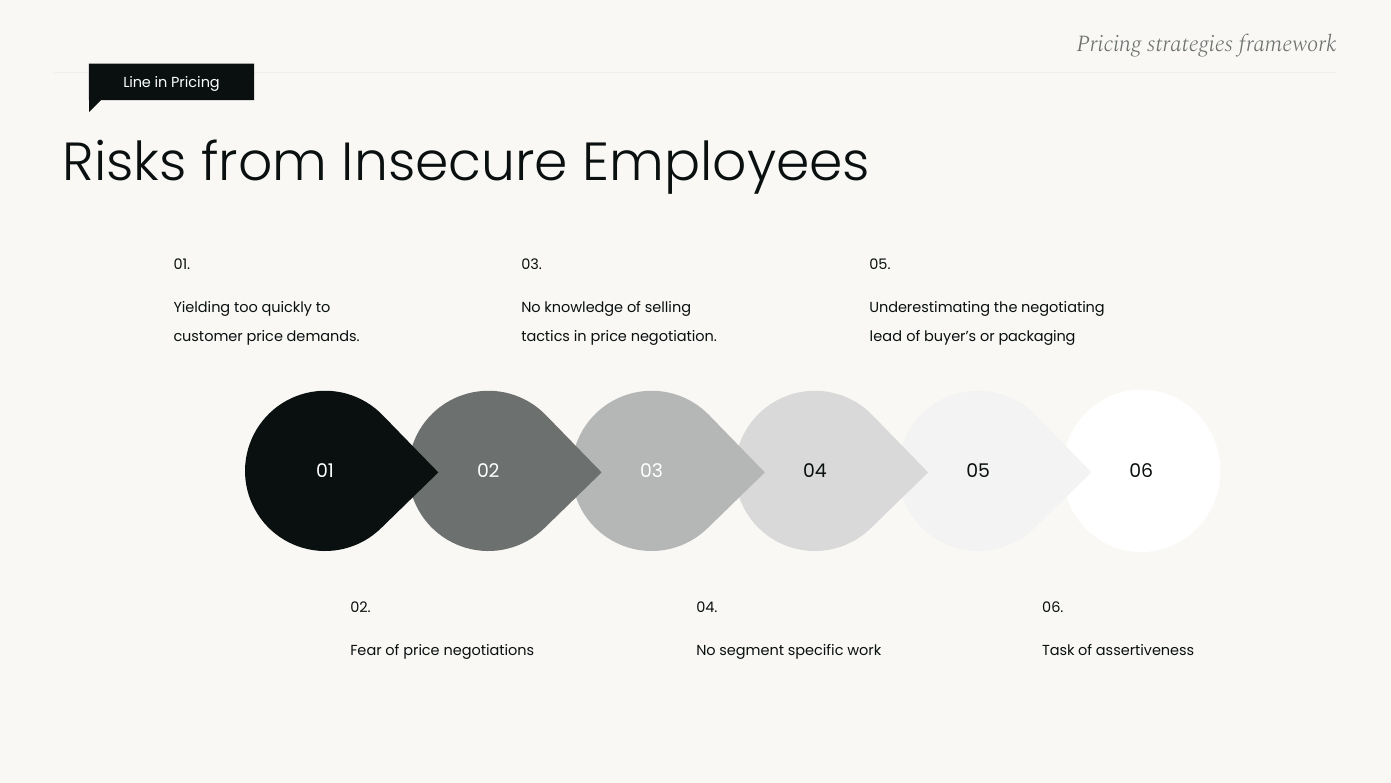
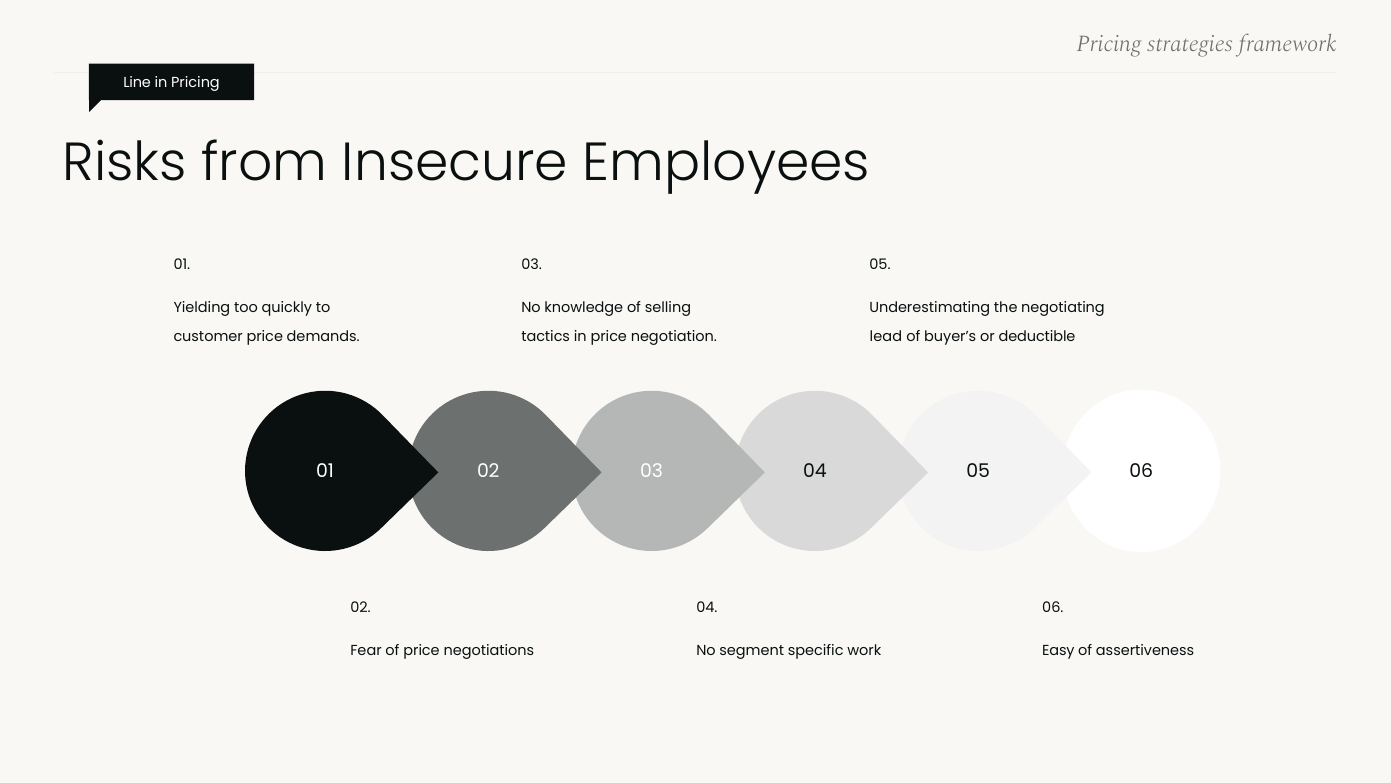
packaging: packaging -> deductible
Task: Task -> Easy
